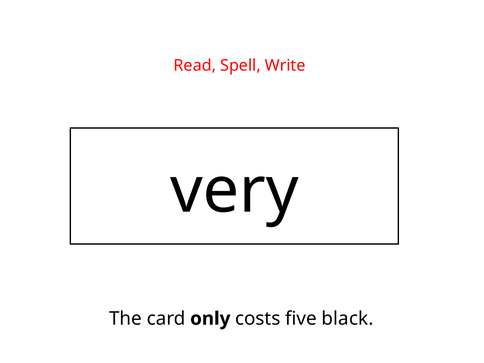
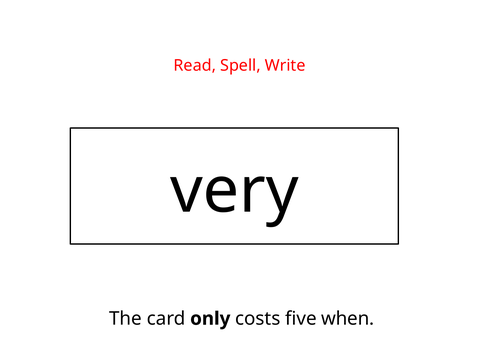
black: black -> when
